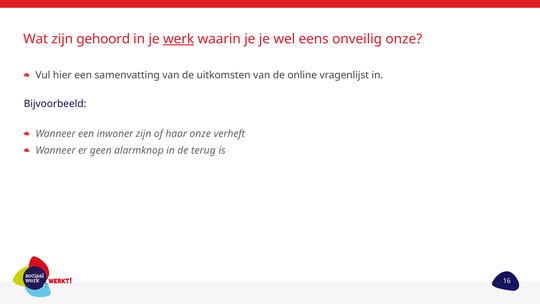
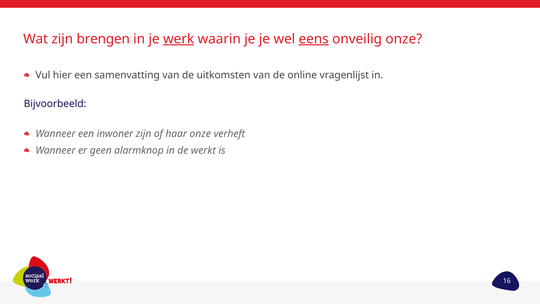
gehoord: gehoord -> brengen
eens underline: none -> present
terug: terug -> werkt
